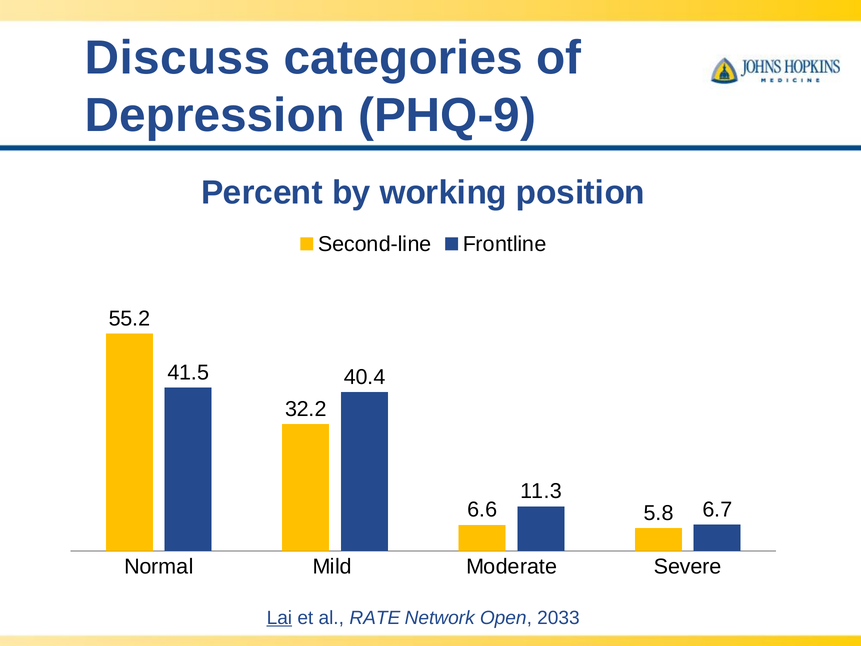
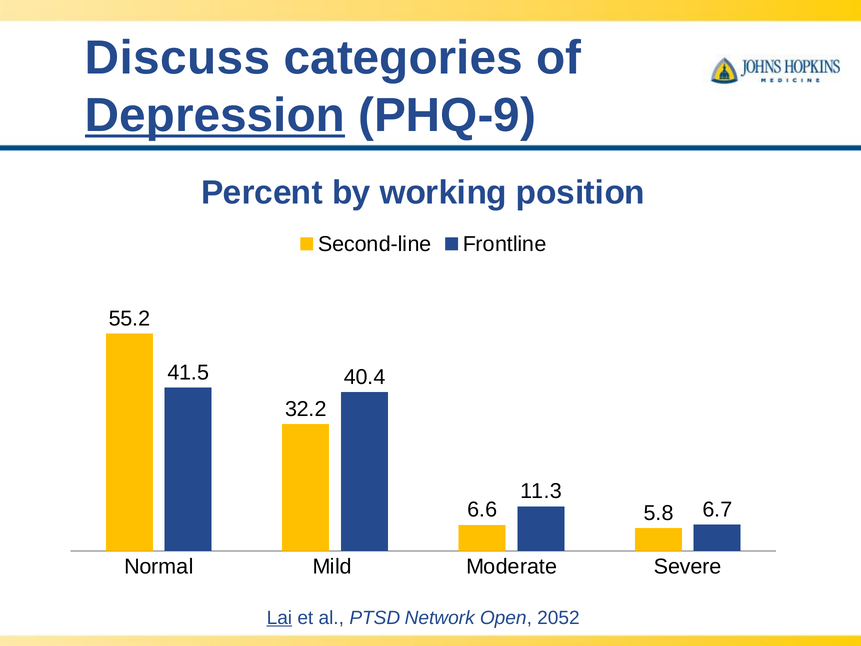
Depression underline: none -> present
RATE: RATE -> PTSD
2033: 2033 -> 2052
